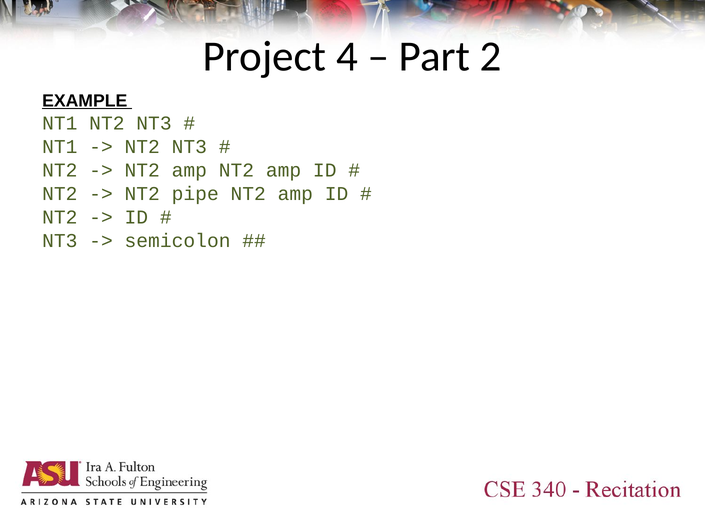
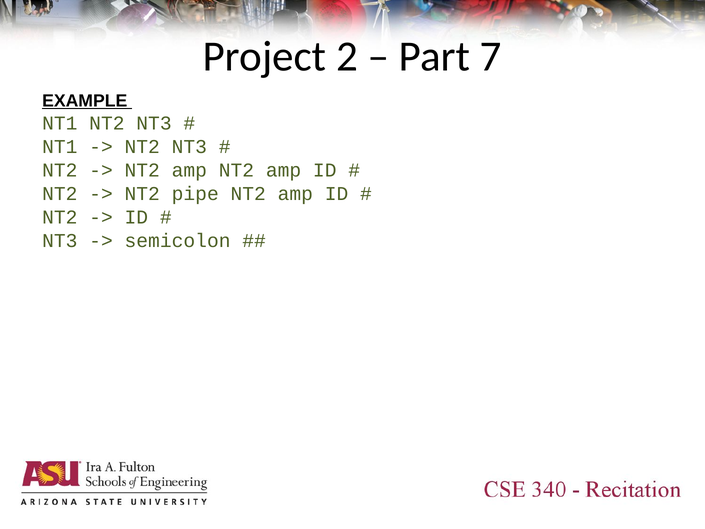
4: 4 -> 2
2: 2 -> 7
